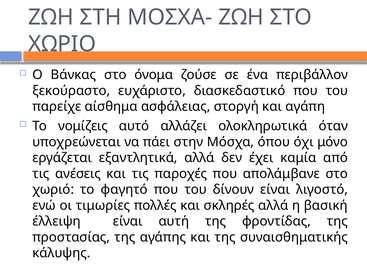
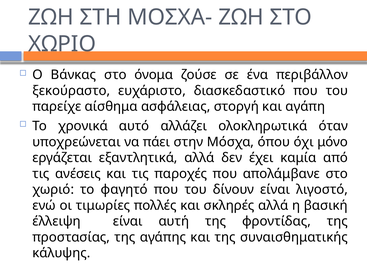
νομίζεις: νομίζεις -> χρονικά
